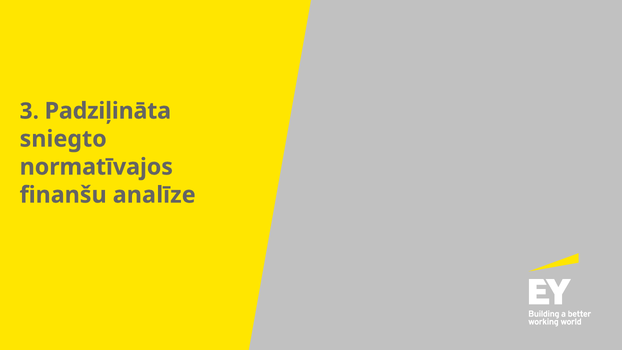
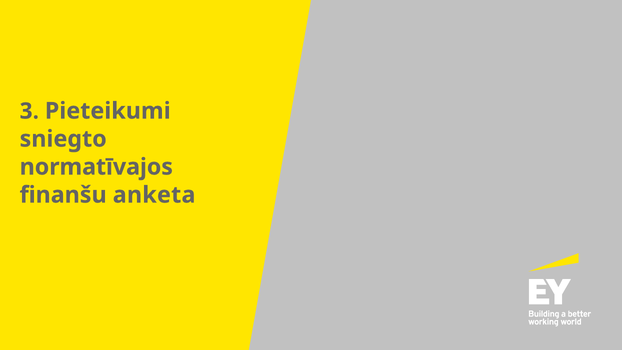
Padziļināta: Padziļināta -> Pieteikumi
analīze: analīze -> anketa
